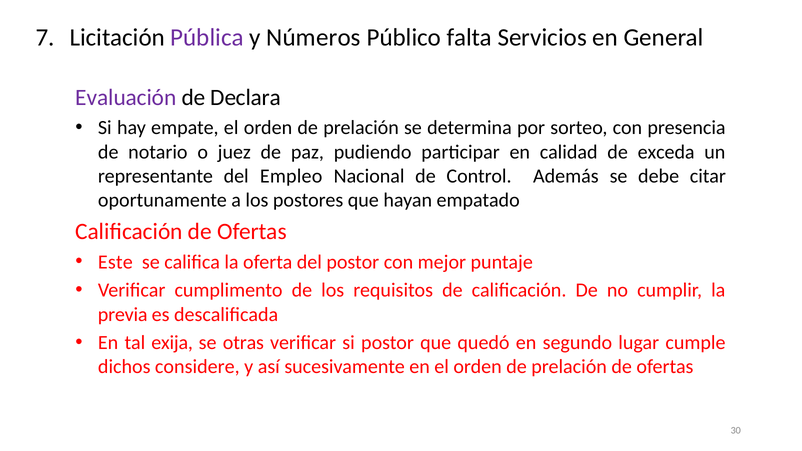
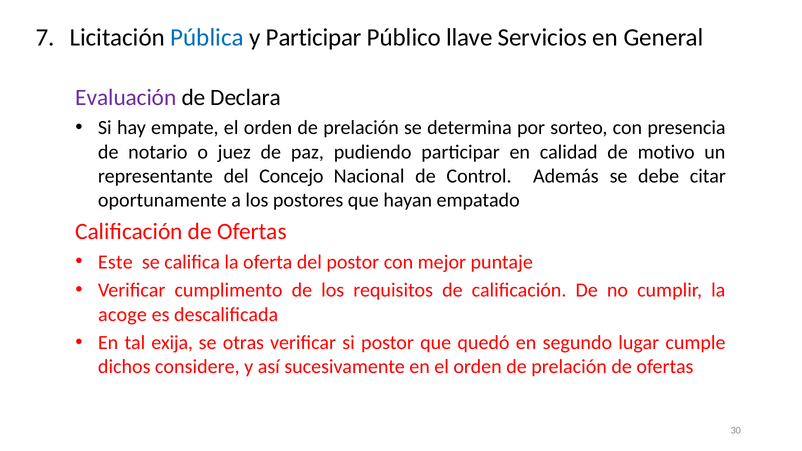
Pública colour: purple -> blue
y Números: Números -> Participar
falta: falta -> llave
exceda: exceda -> motivo
Empleo: Empleo -> Concejo
previa: previa -> acoge
